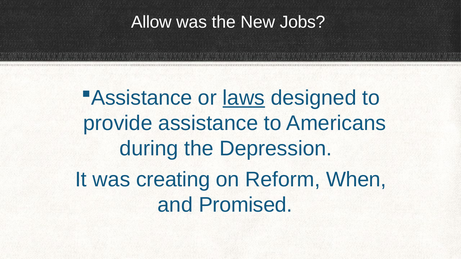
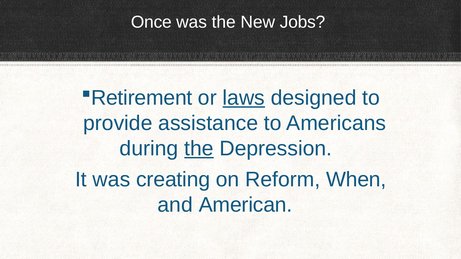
Allow: Allow -> Once
Assistance at (142, 98): Assistance -> Retirement
the at (199, 149) underline: none -> present
Promised: Promised -> American
